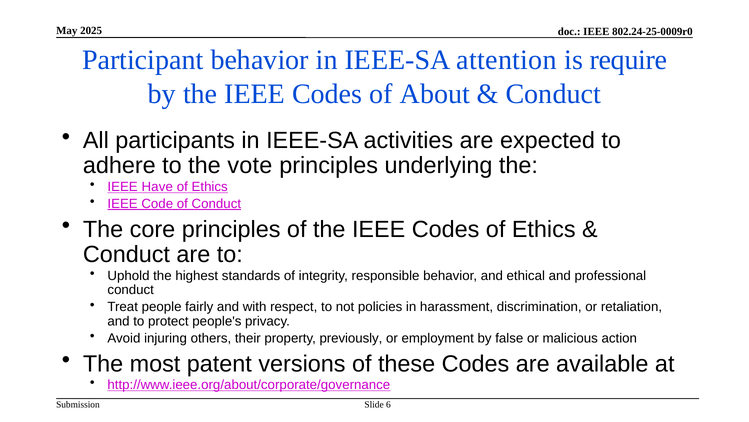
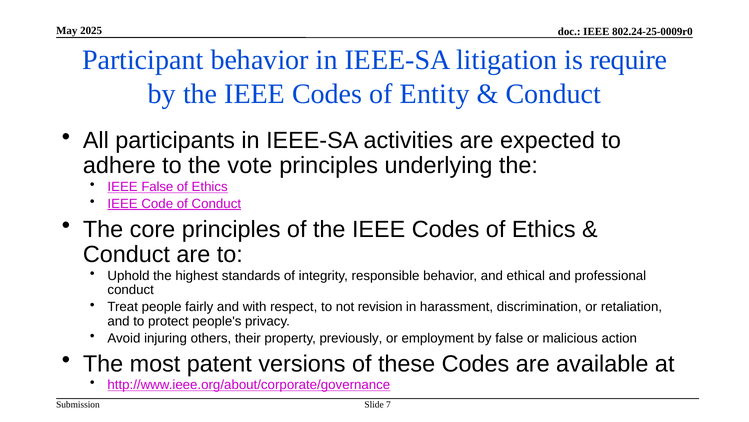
attention: attention -> litigation
About: About -> Entity
IEEE Have: Have -> False
policies: policies -> revision
6: 6 -> 7
